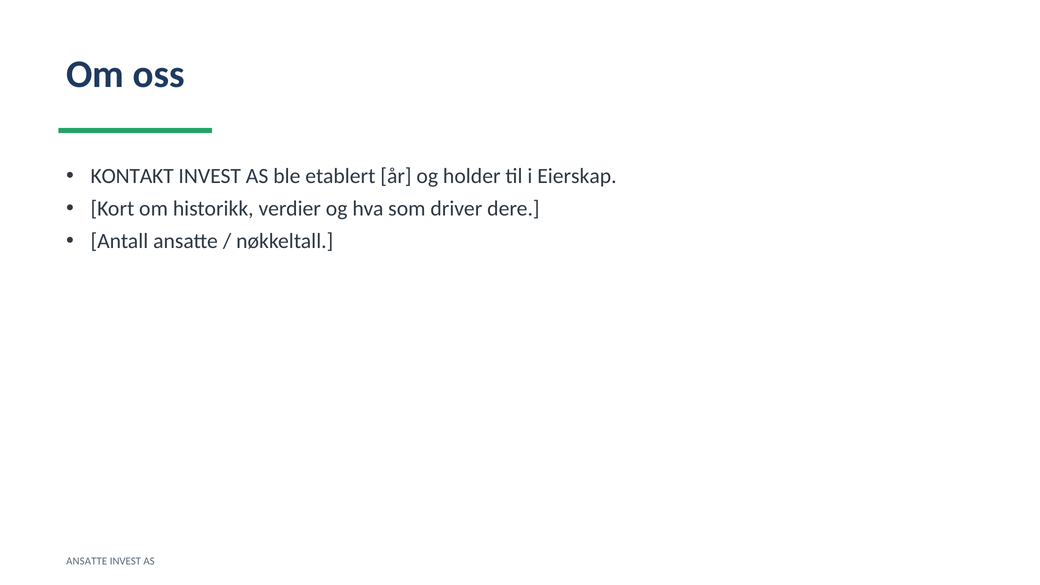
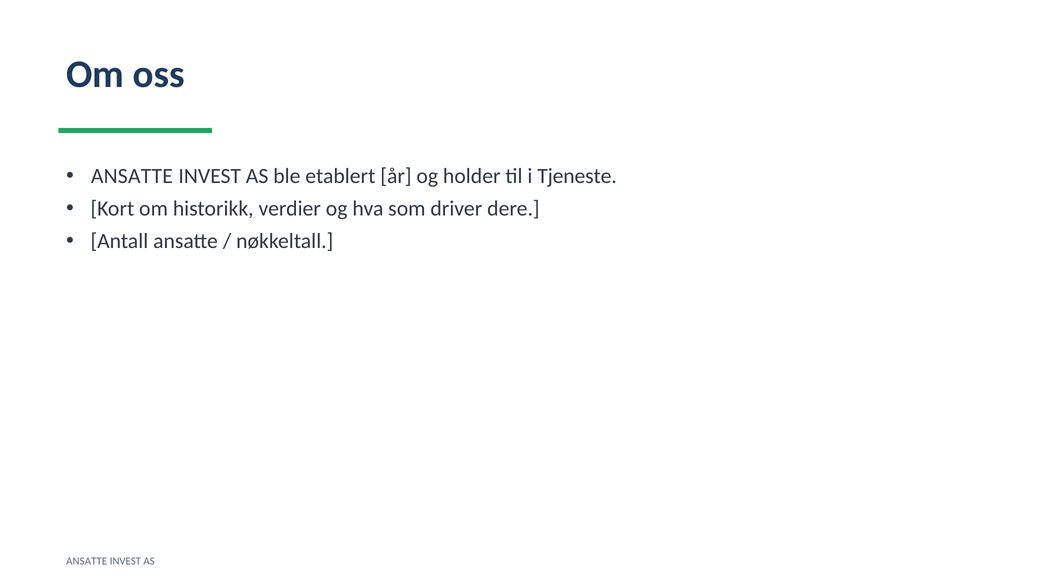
KONTAKT at (132, 176): KONTAKT -> ANSATTE
Eierskap: Eierskap -> Tjeneste
